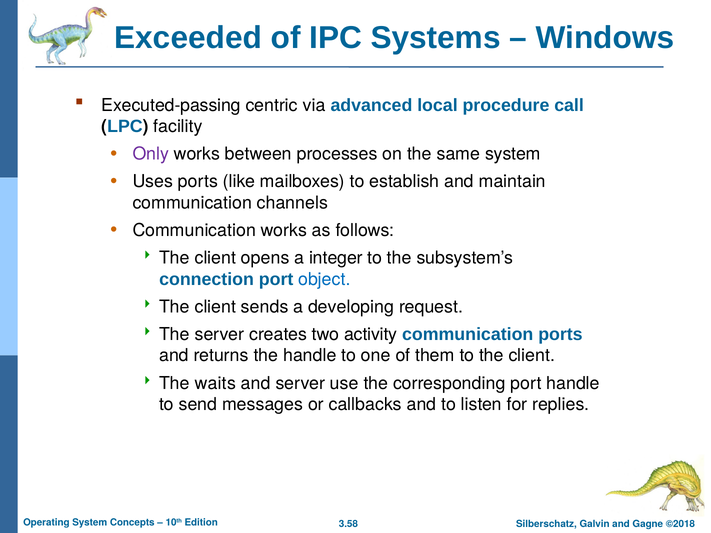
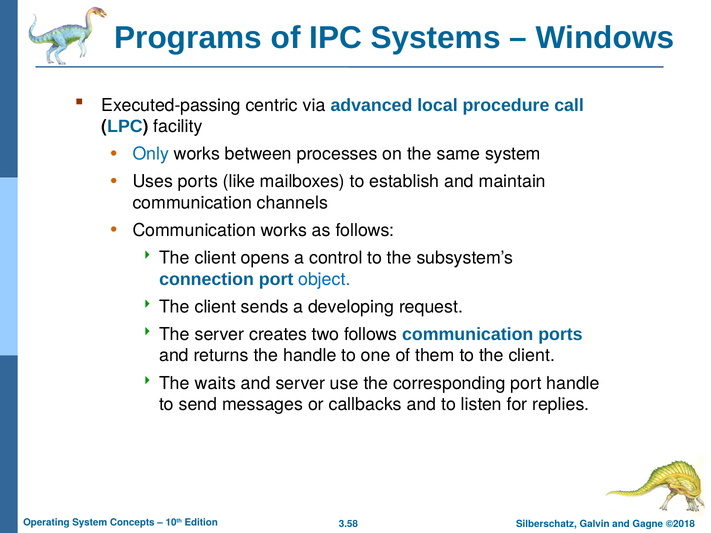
Exceeded: Exceeded -> Programs
Only colour: purple -> blue
integer: integer -> control
two activity: activity -> follows
